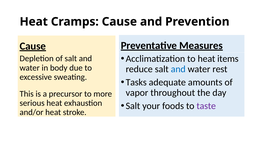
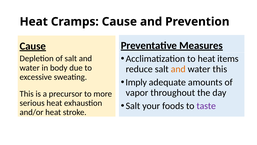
and at (178, 69) colour: blue -> orange
water rest: rest -> this
Tasks: Tasks -> Imply
